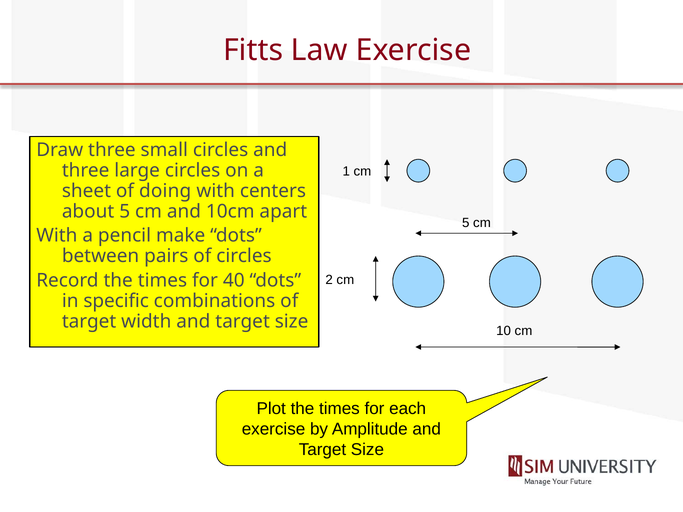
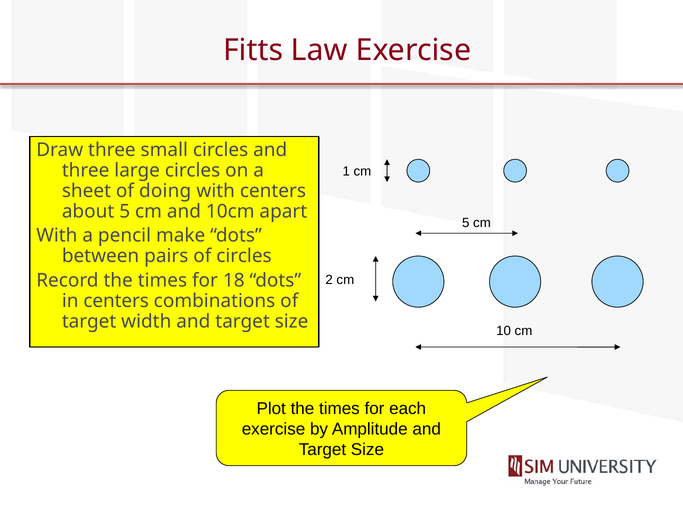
40: 40 -> 18
in specific: specific -> centers
